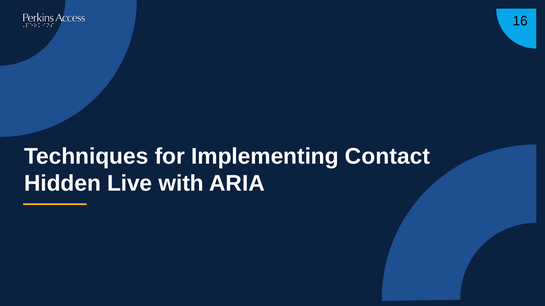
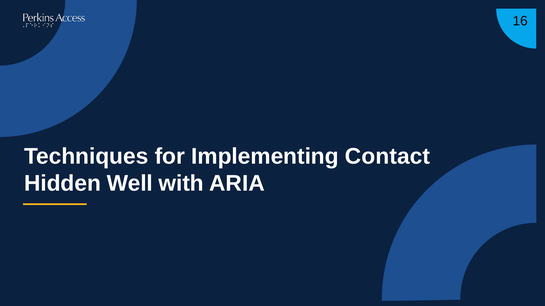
Live: Live -> Well
